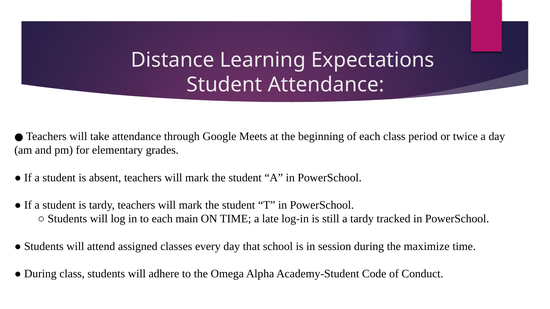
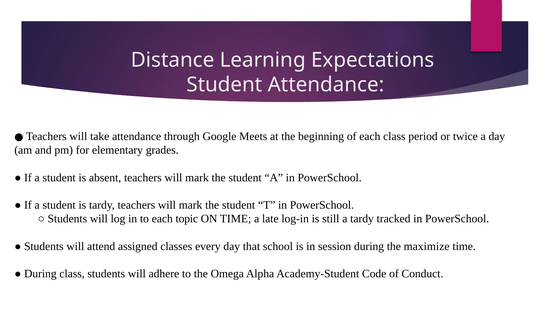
main: main -> topic
